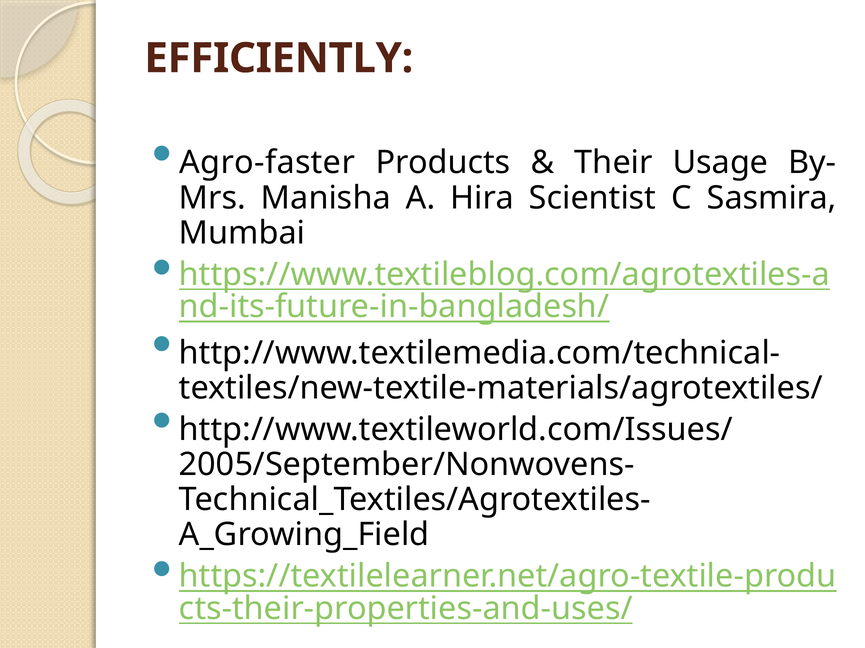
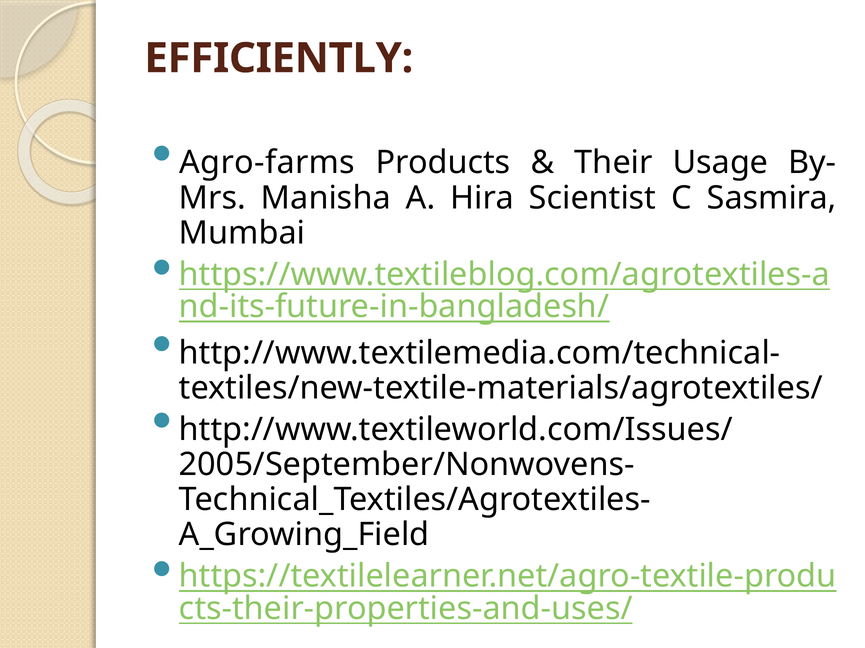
Agro-faster: Agro-faster -> Agro-farms
